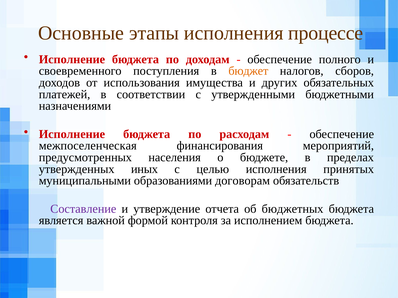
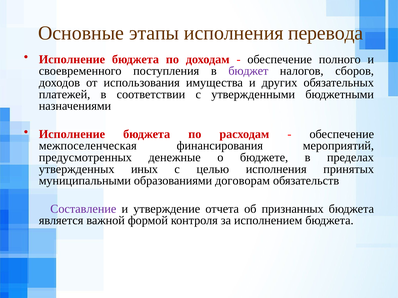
процессе: процессе -> перевода
бюджет colour: orange -> purple
населения: населения -> денежные
бюджетных: бюджетных -> признанных
